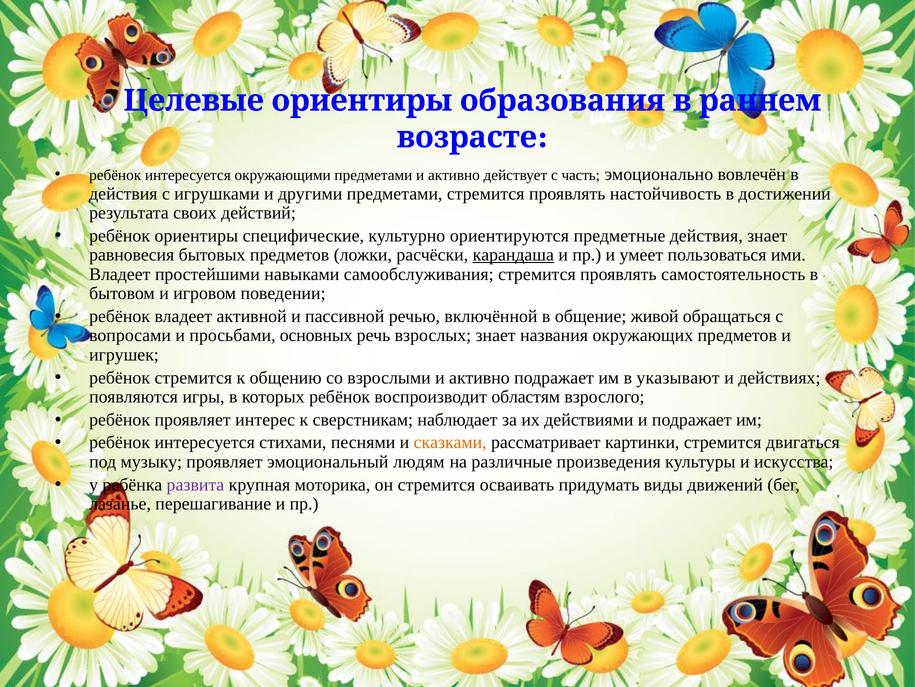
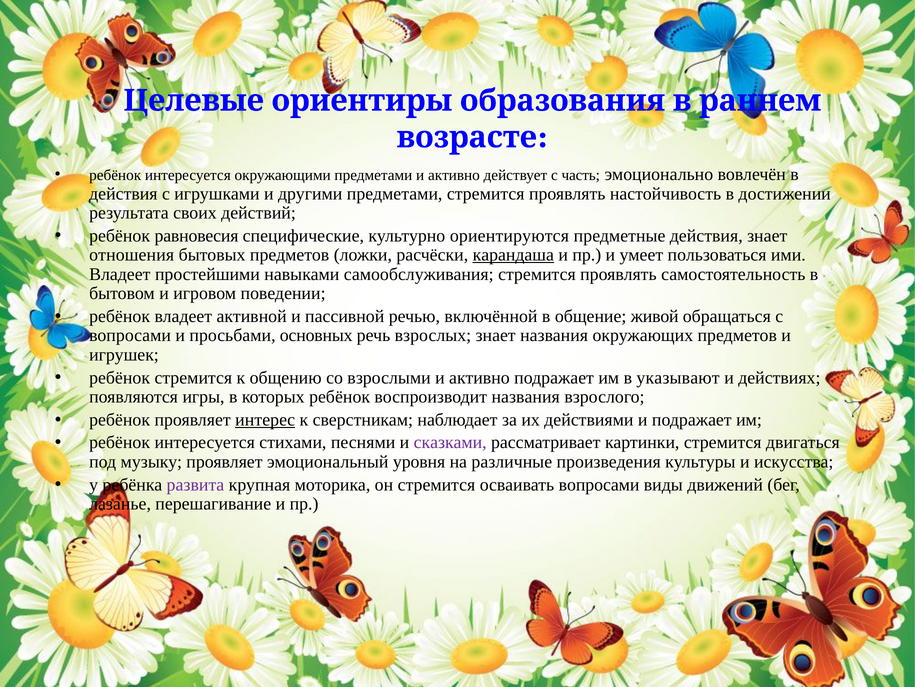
ребёнок ориентиры: ориентиры -> равновесия
равновесия: равновесия -> отношения
воспроизводит областям: областям -> названия
интерес underline: none -> present
сказками colour: orange -> purple
людям: людям -> уровня
осваивать придумать: придумать -> вопросами
